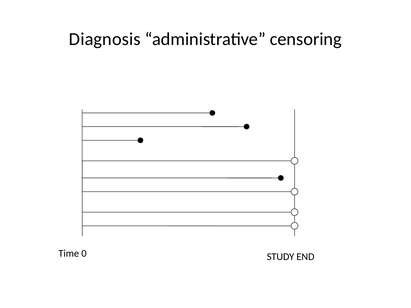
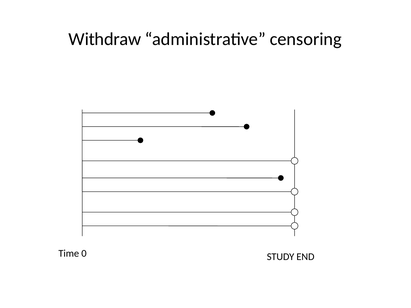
Diagnosis: Diagnosis -> Withdraw
